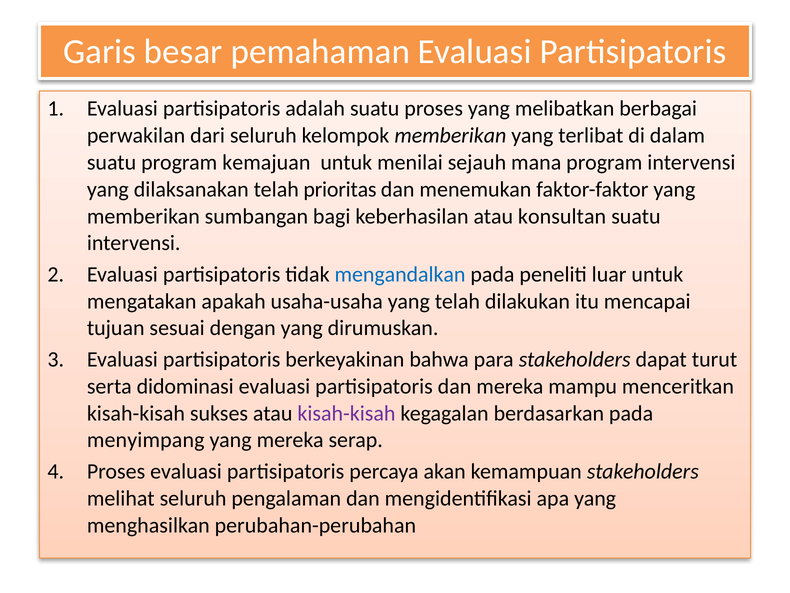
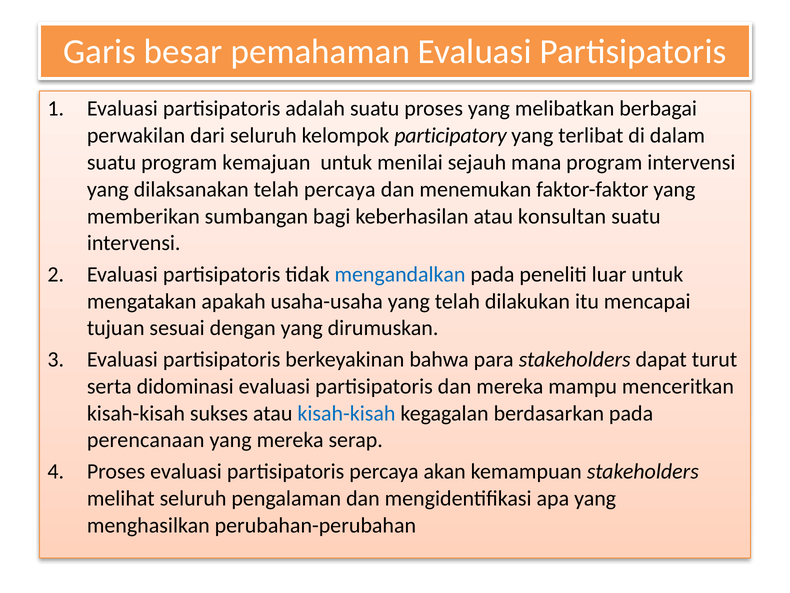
kelompok memberikan: memberikan -> participatory
telah prioritas: prioritas -> percaya
kisah-kisah at (346, 413) colour: purple -> blue
menyimpang: menyimpang -> perencanaan
